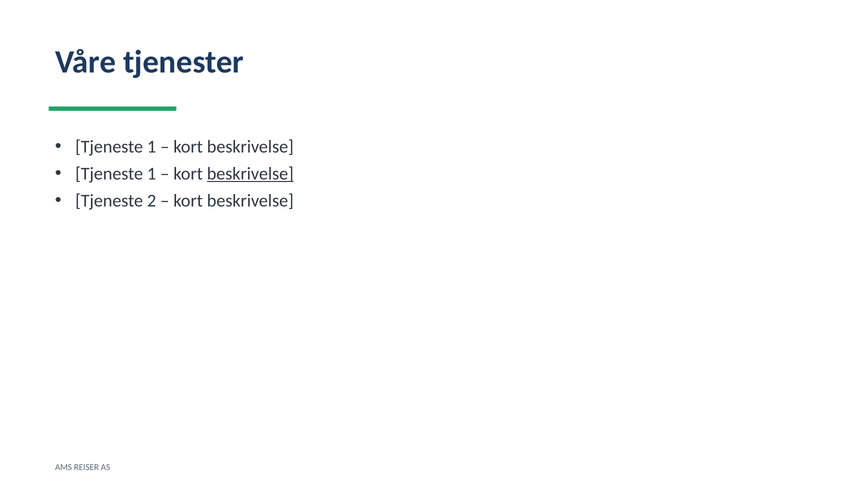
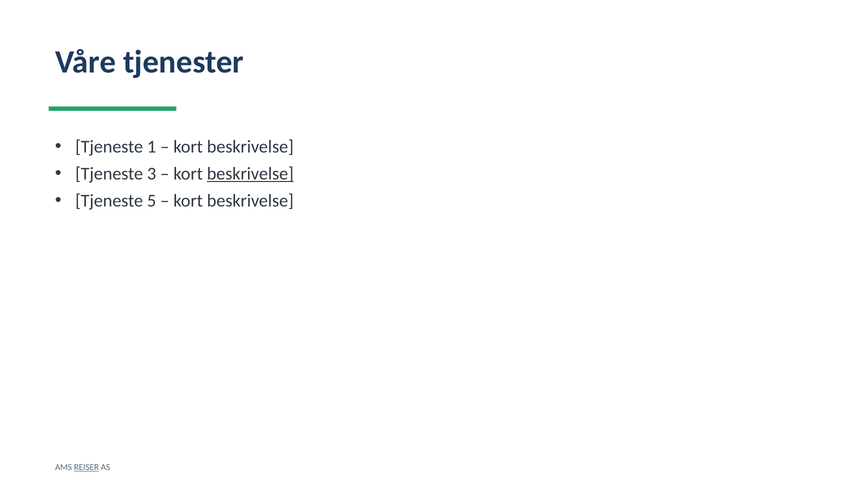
1 at (152, 174): 1 -> 3
2: 2 -> 5
REISER underline: none -> present
